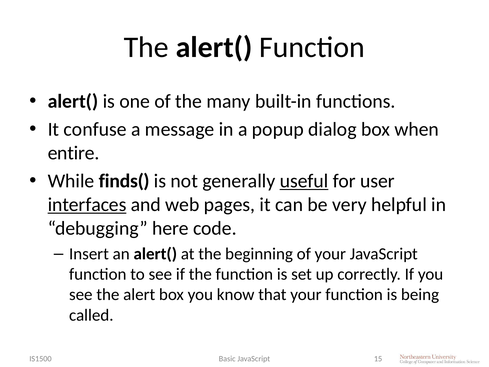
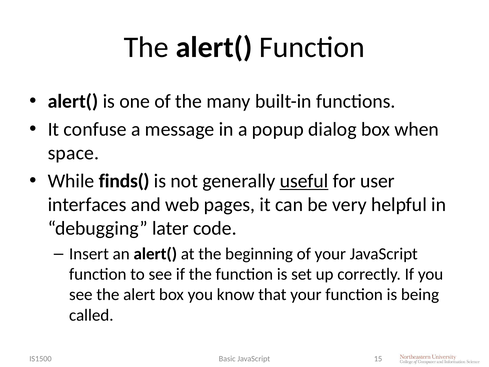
entire: entire -> space
interfaces underline: present -> none
here: here -> later
